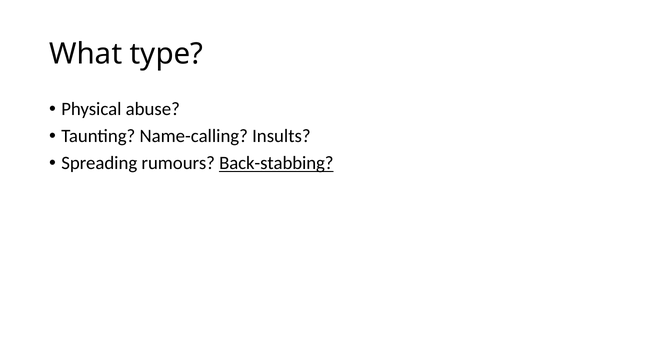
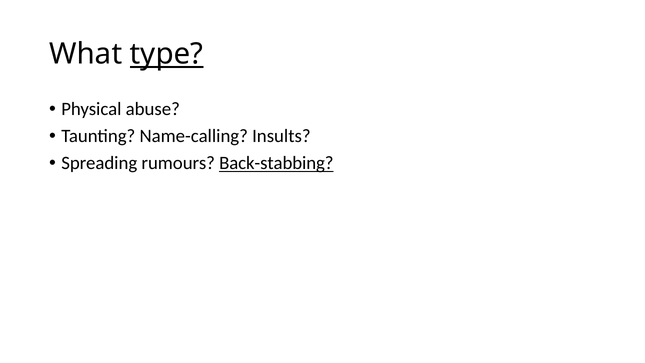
type underline: none -> present
